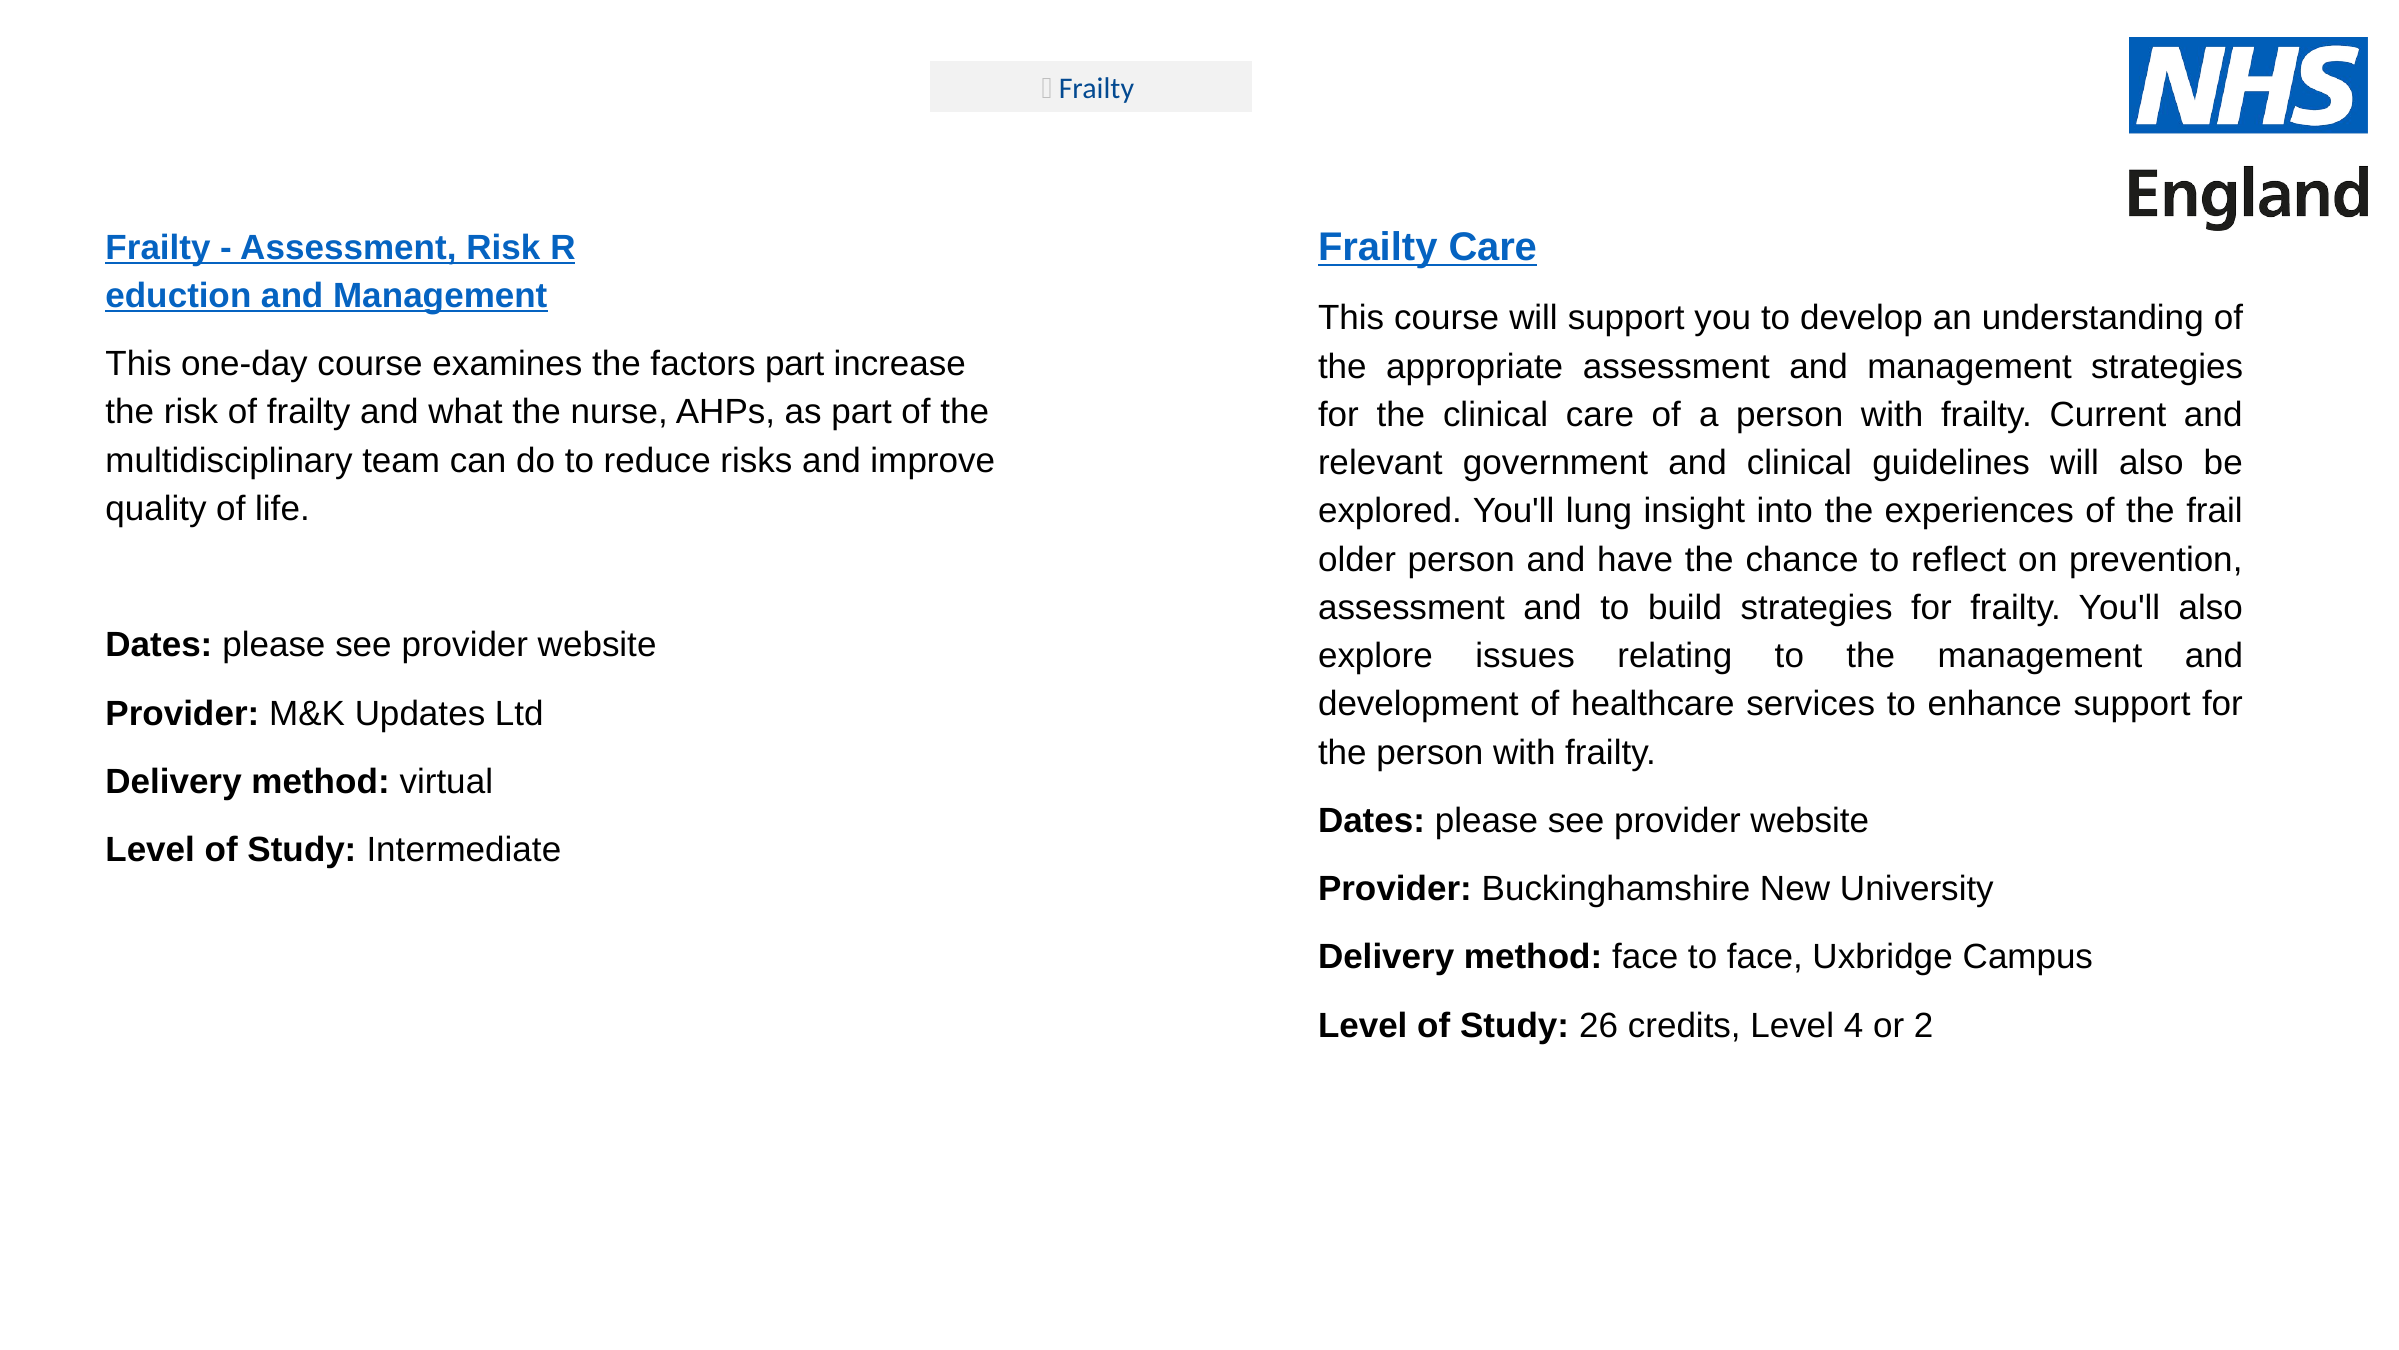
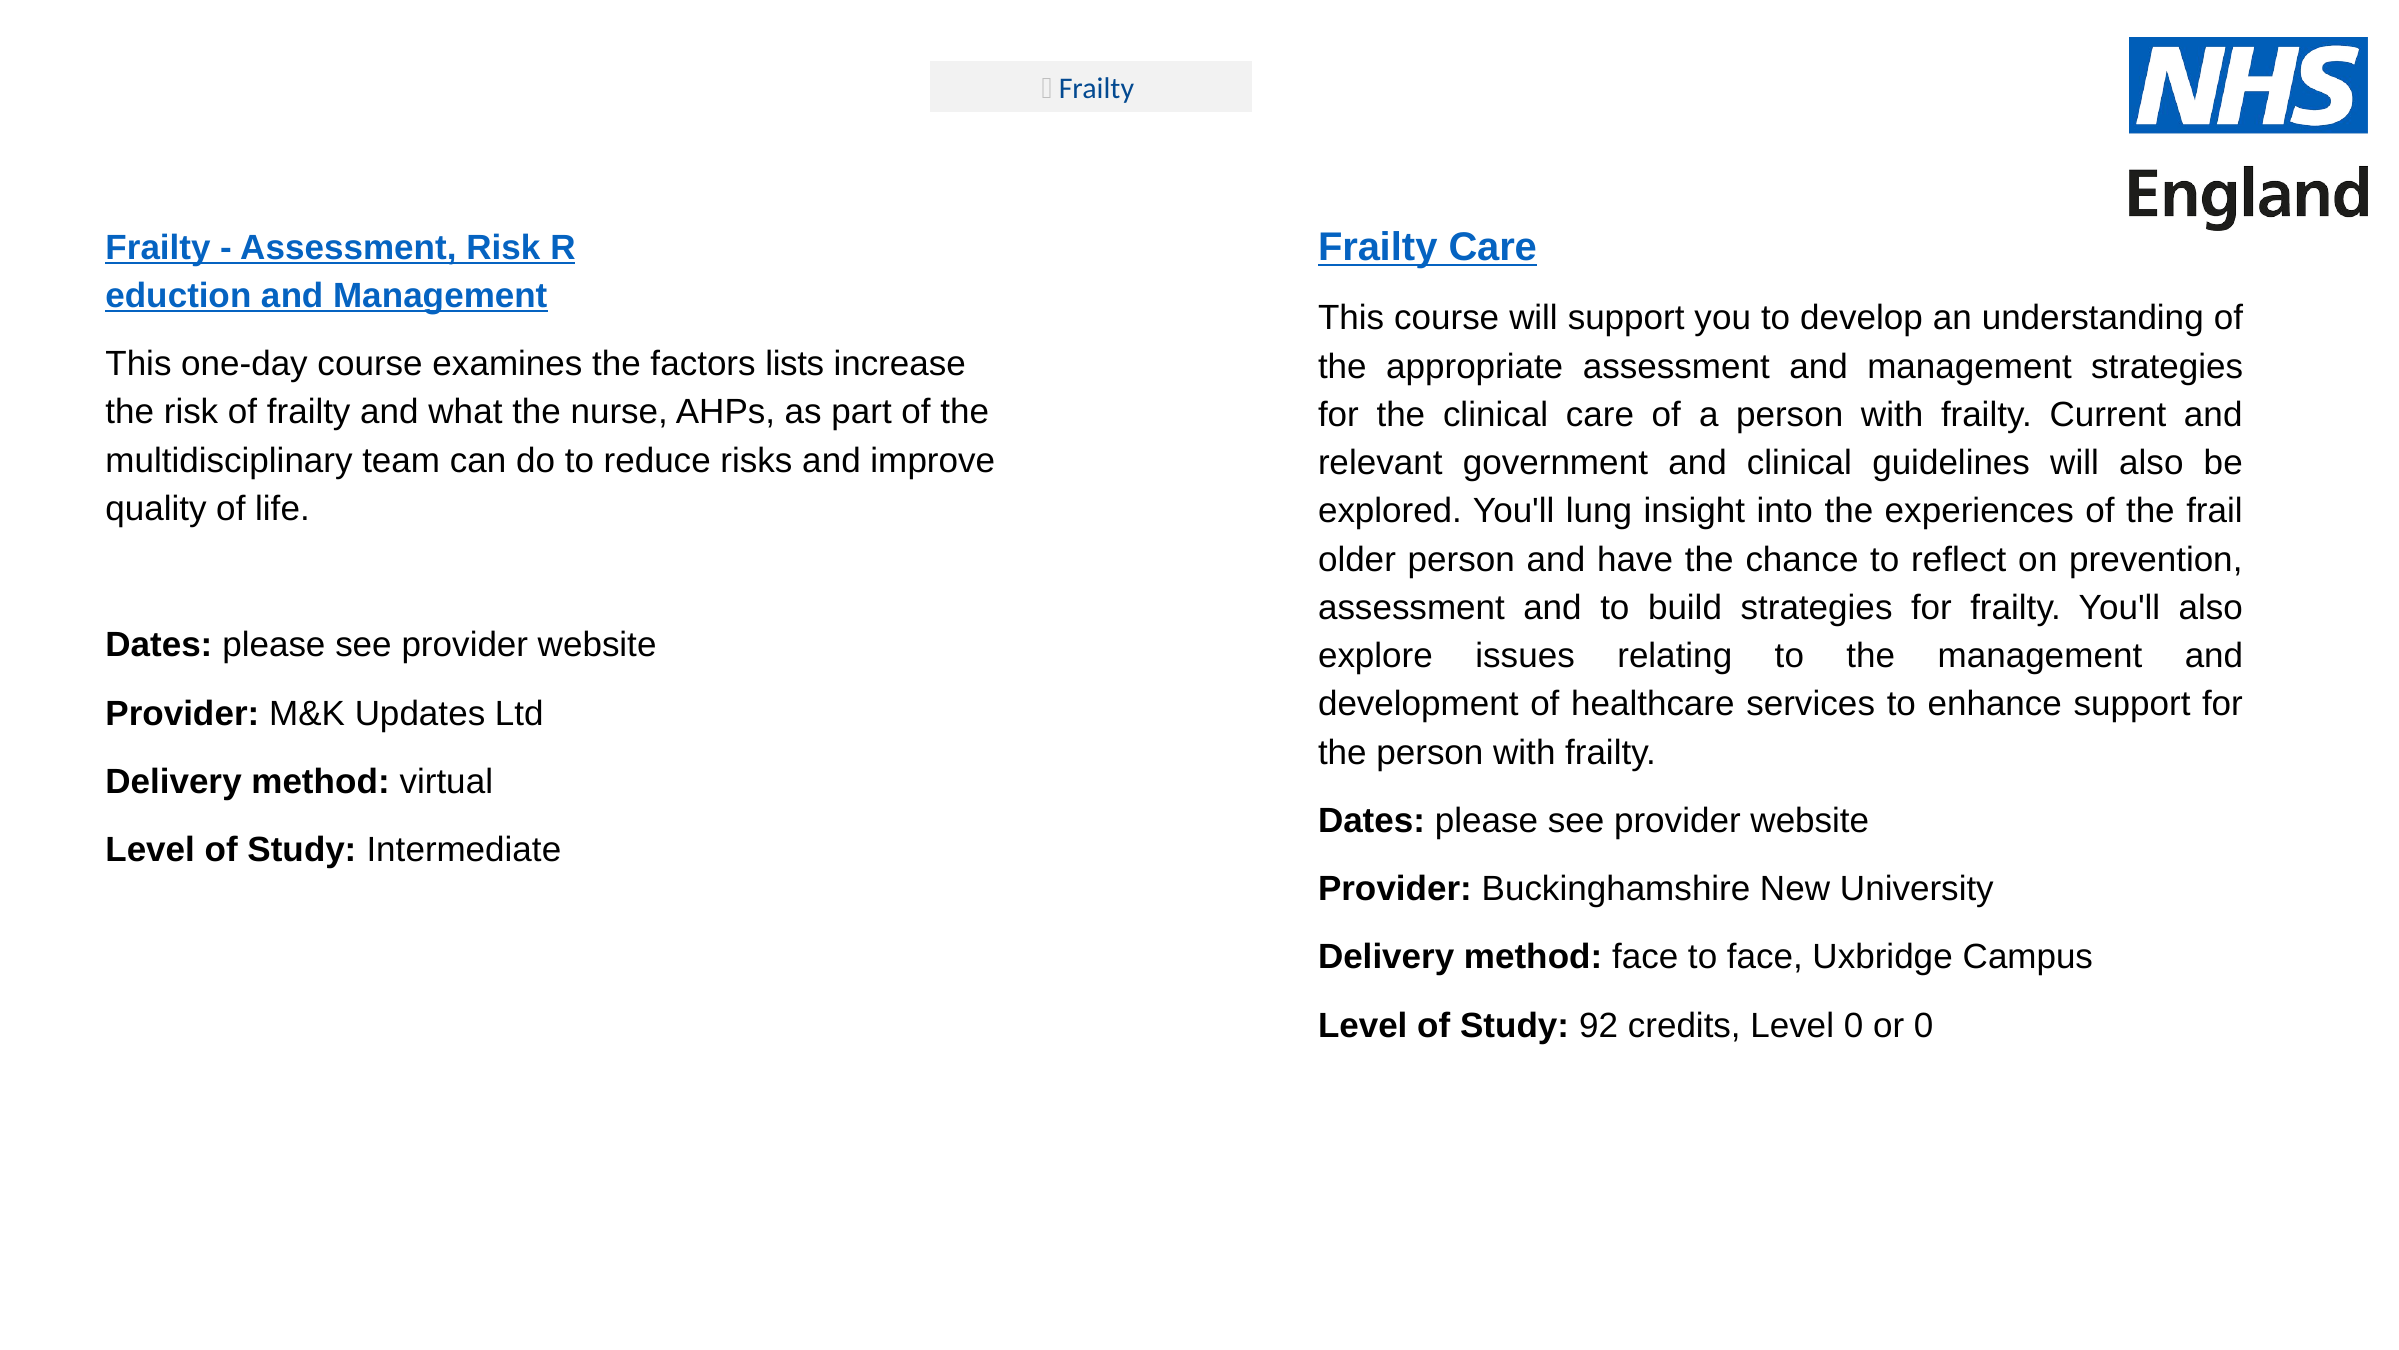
factors part: part -> lists
26: 26 -> 92
Level 4: 4 -> 0
or 2: 2 -> 0
